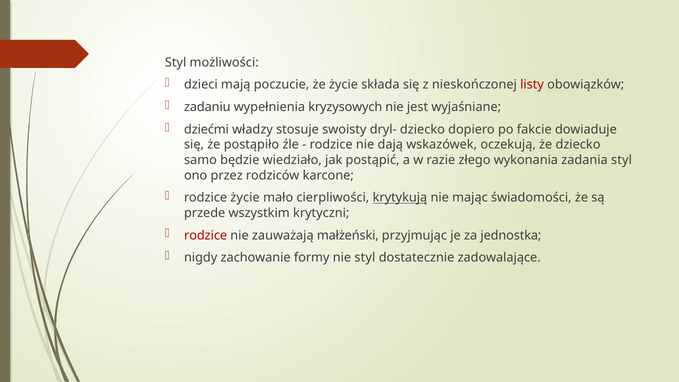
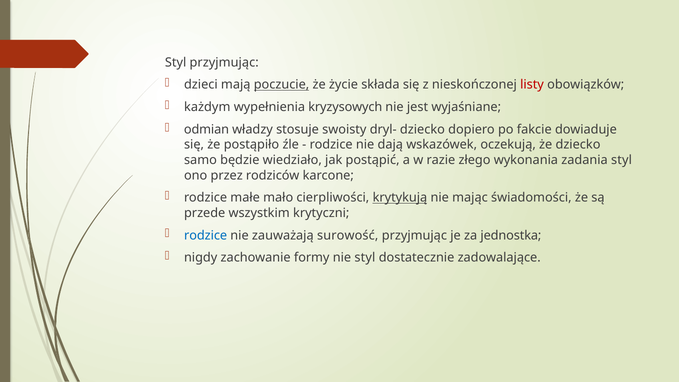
Styl możliwości: możliwości -> przyjmując
poczucie underline: none -> present
zadaniu: zadaniu -> każdym
dziećmi: dziećmi -> odmian
rodzice życie: życie -> małe
rodzice at (206, 235) colour: red -> blue
małżeński: małżeński -> surowość
